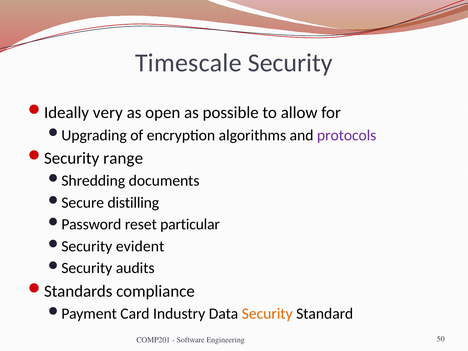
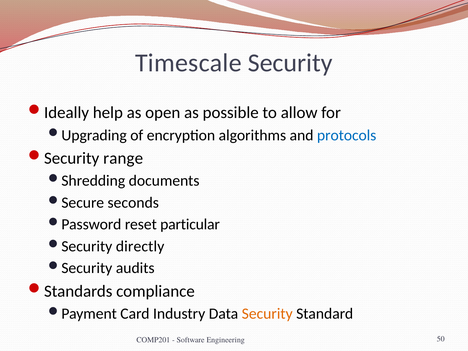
very: very -> help
protocols colour: purple -> blue
distilling: distilling -> seconds
evident: evident -> directly
